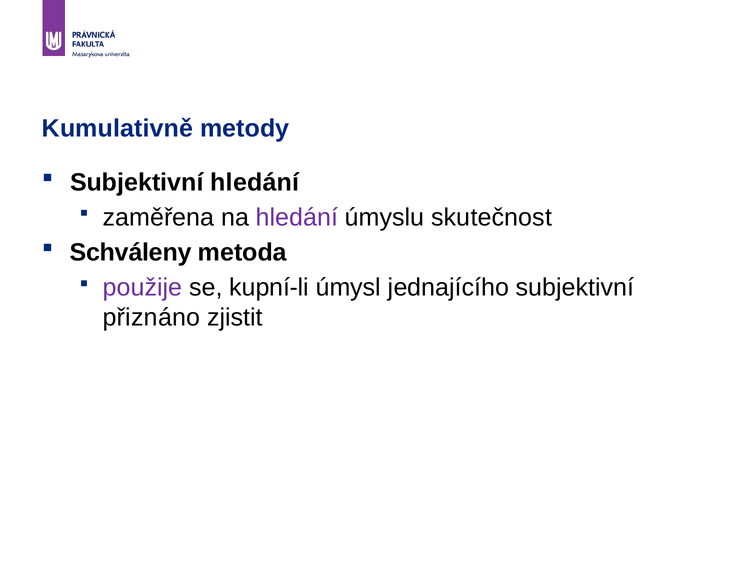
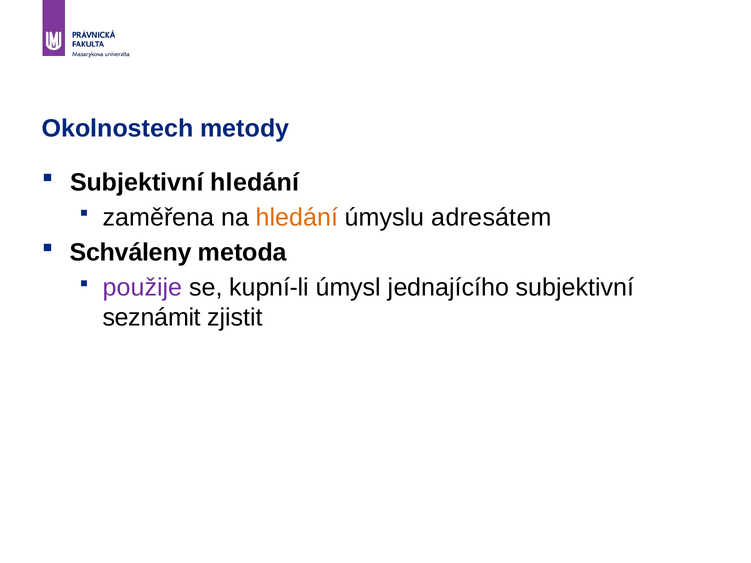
Kumulativně: Kumulativně -> Okolnostech
hledání at (297, 218) colour: purple -> orange
skutečnost: skutečnost -> adresátem
přiznáno: přiznáno -> seznámit
